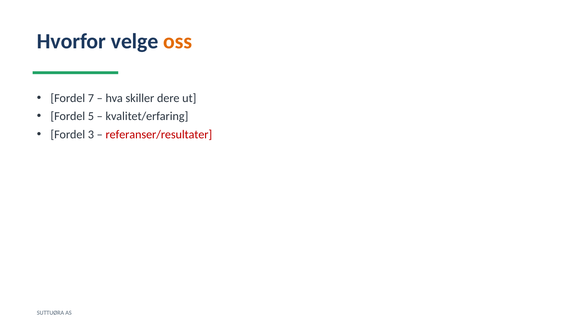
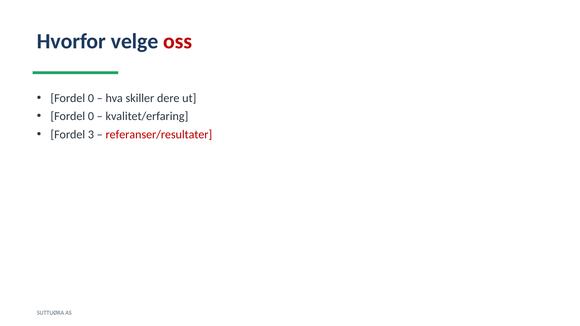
oss colour: orange -> red
7 at (91, 98): 7 -> 0
5 at (91, 116): 5 -> 0
